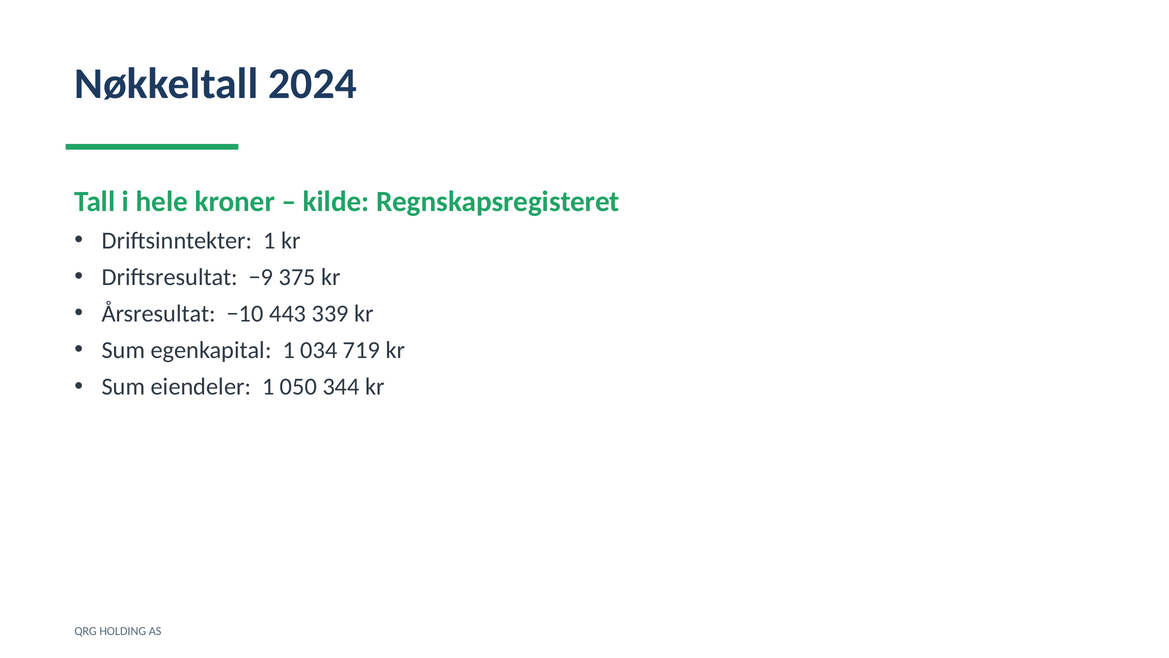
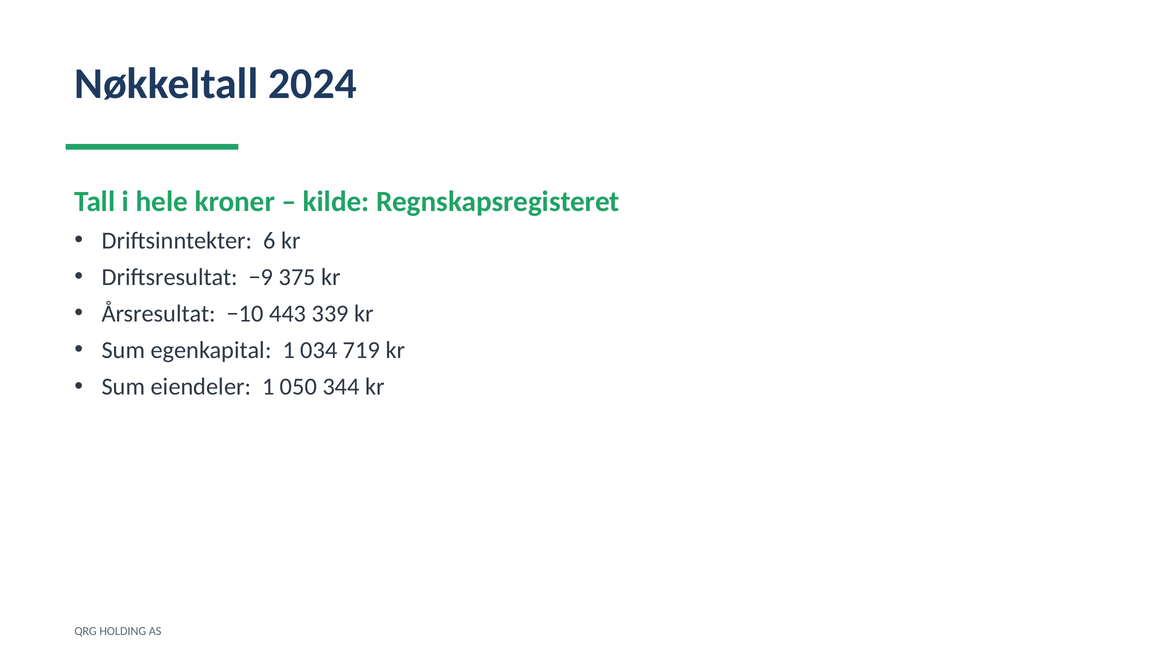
Driftsinntekter 1: 1 -> 6
